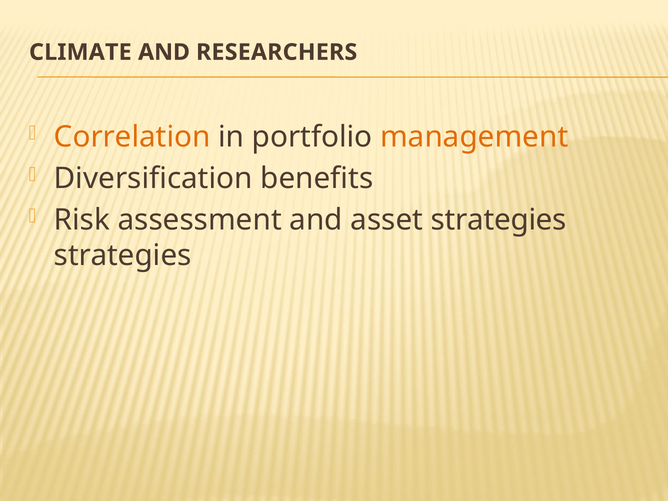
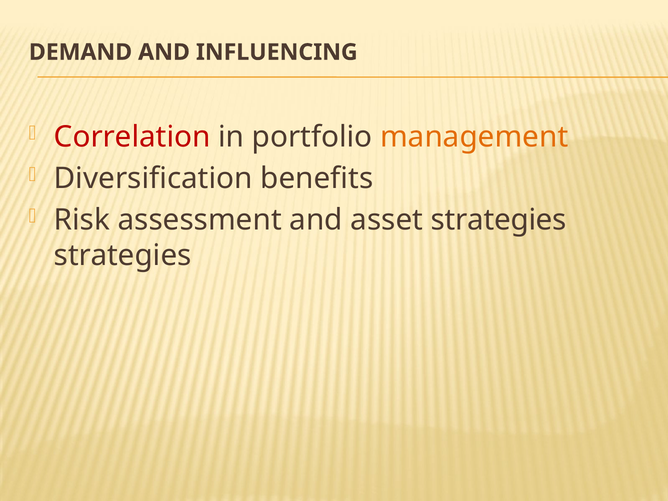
CLIMATE: CLIMATE -> DEMAND
RESEARCHERS: RESEARCHERS -> INFLUENCING
Correlation colour: orange -> red
